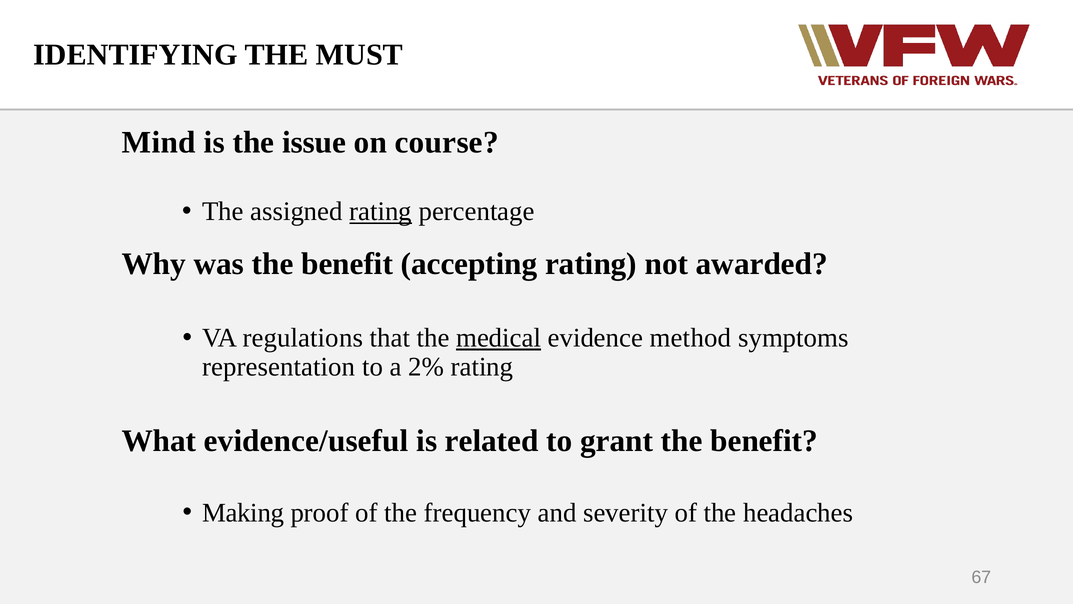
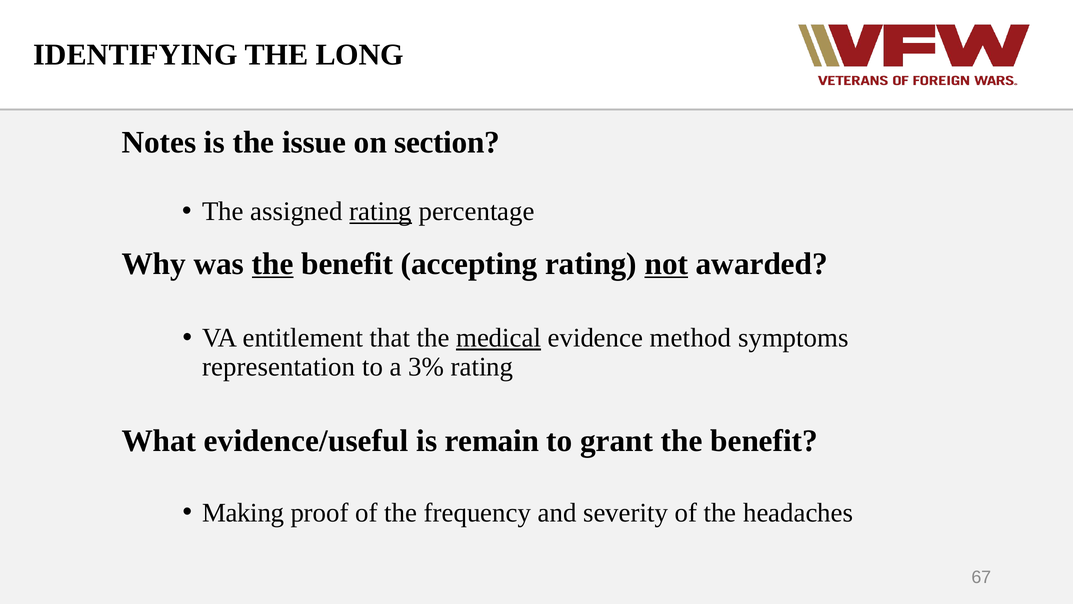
MUST: MUST -> LONG
Mind: Mind -> Notes
course: course -> section
the at (273, 264) underline: none -> present
not underline: none -> present
regulations: regulations -> entitlement
2%: 2% -> 3%
related: related -> remain
